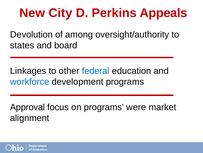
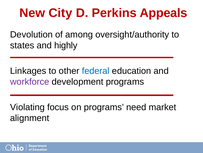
board: board -> highly
workforce colour: blue -> purple
Approval: Approval -> Violating
were: were -> need
